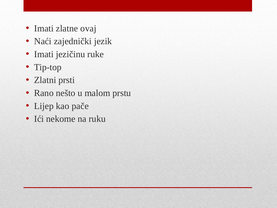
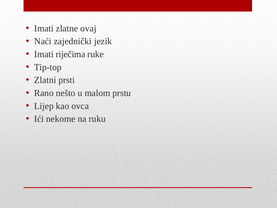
jezičinu: jezičinu -> riječima
pače: pače -> ovca
